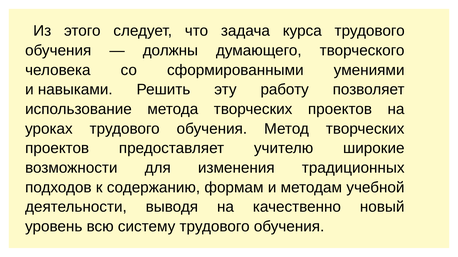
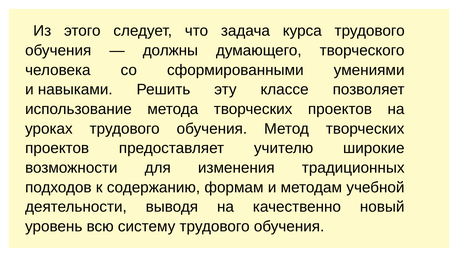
работу: работу -> классе
